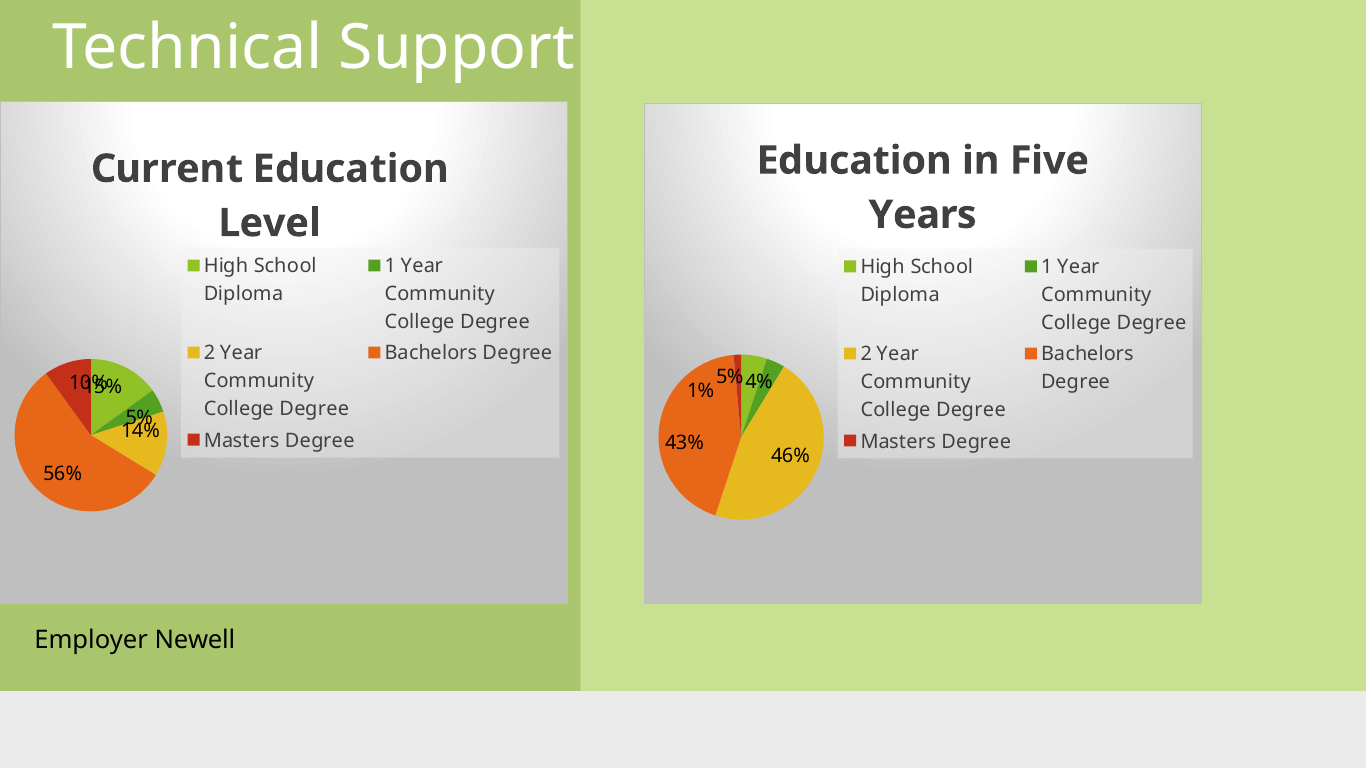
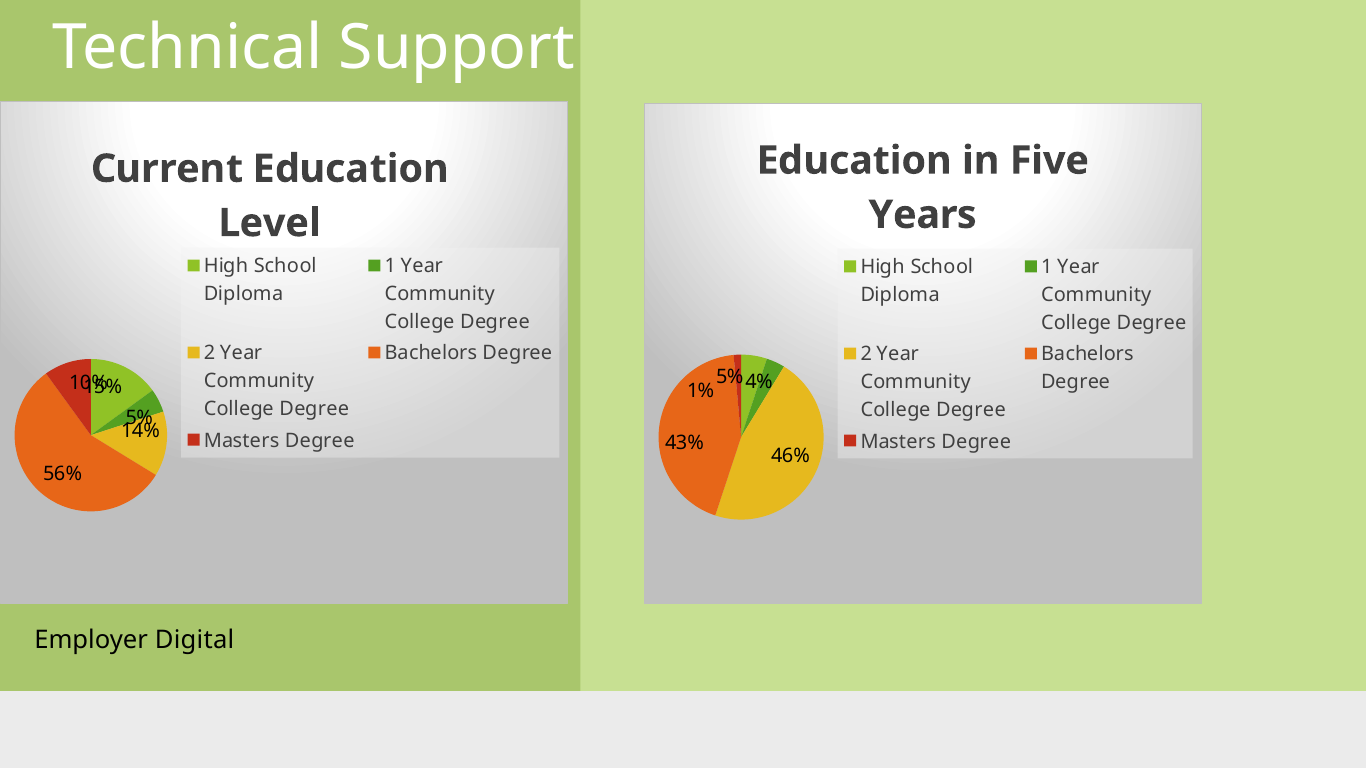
Newell: Newell -> Digital
